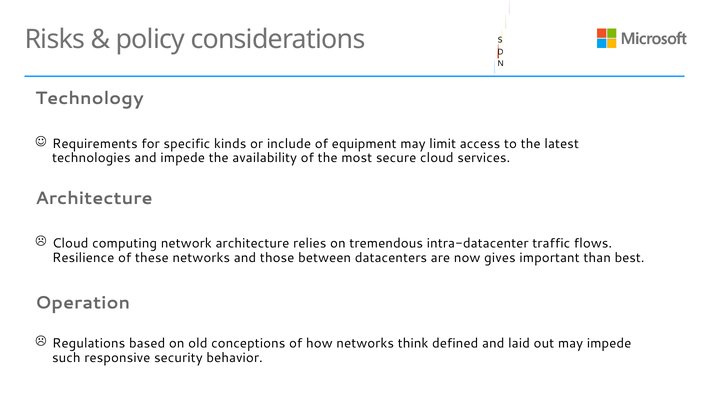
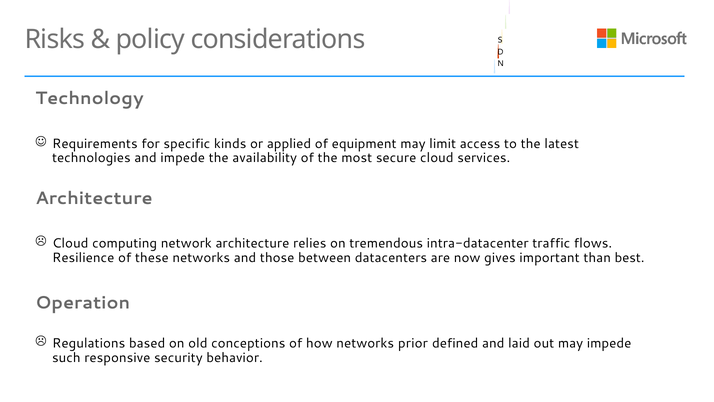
include: include -> applied
think: think -> prior
